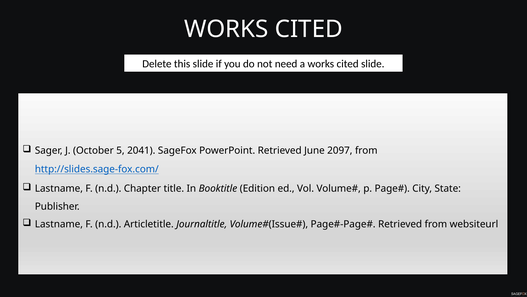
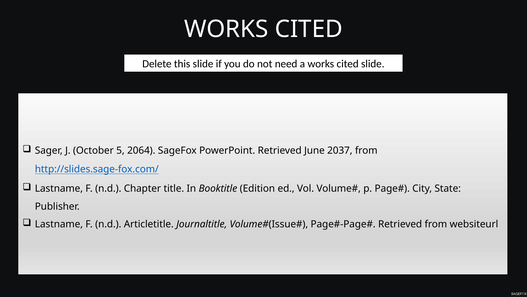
2041: 2041 -> 2064
2097: 2097 -> 2037
